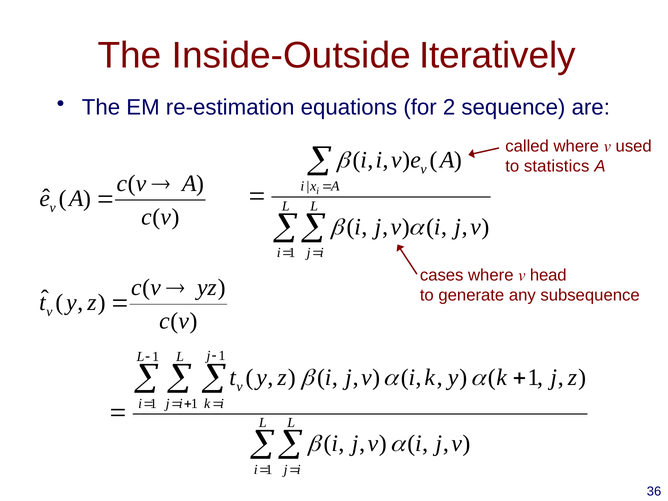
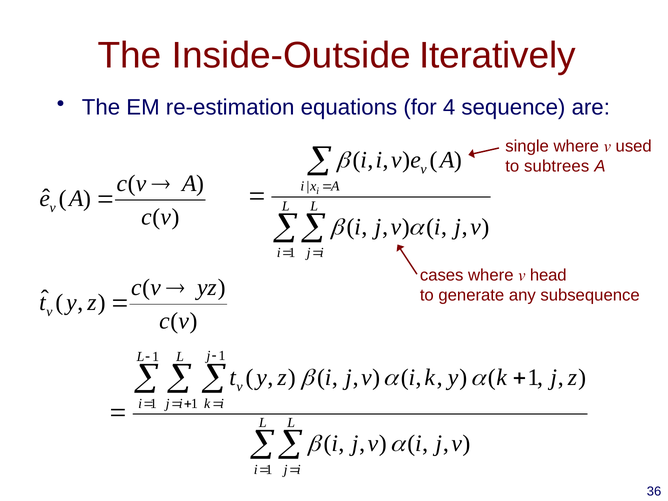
2: 2 -> 4
called: called -> single
statistics: statistics -> subtrees
